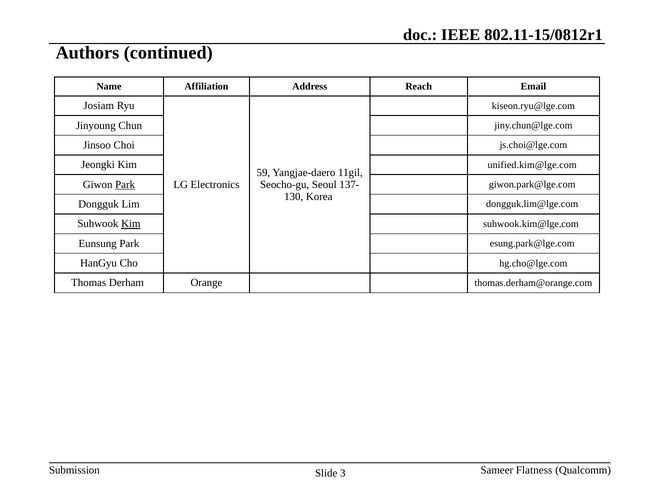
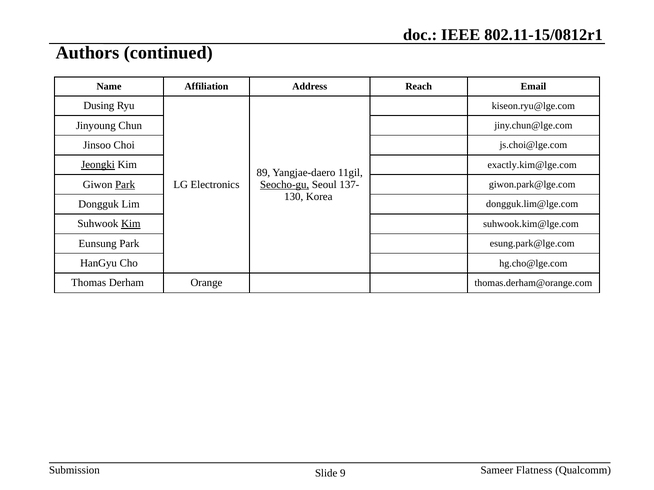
Josiam: Josiam -> Dusing
Jeongki underline: none -> present
unified.kim@lge.com: unified.kim@lge.com -> exactly.kim@lge.com
59: 59 -> 89
Seocho-gu underline: none -> present
3: 3 -> 9
